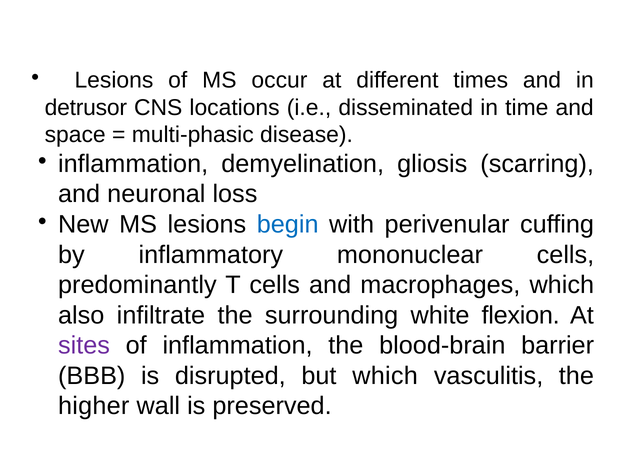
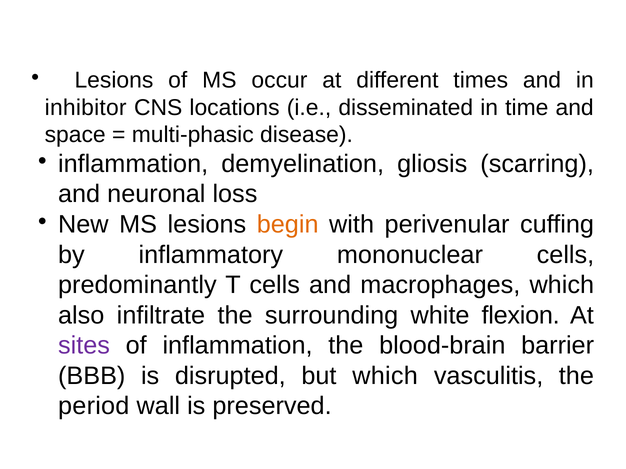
detrusor: detrusor -> inhibitor
begin colour: blue -> orange
higher: higher -> period
